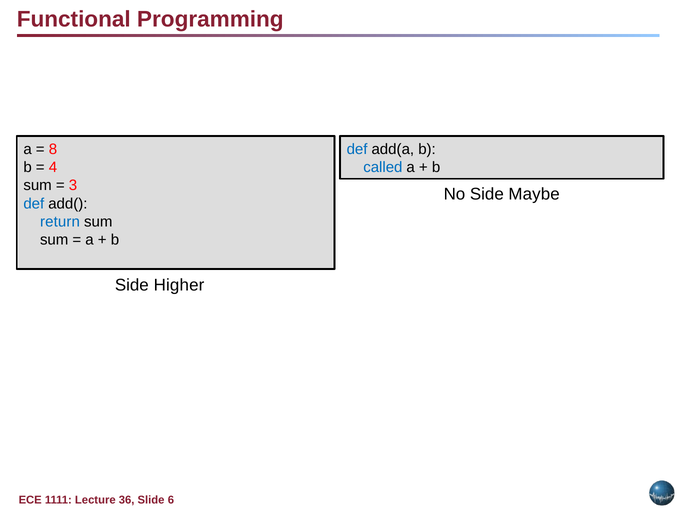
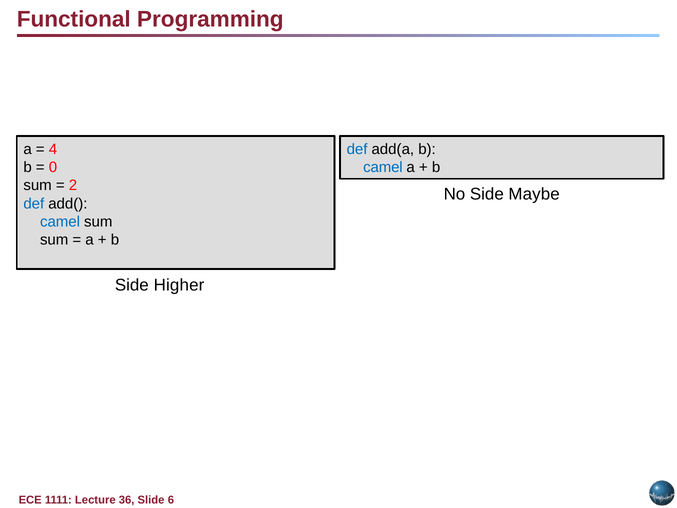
8: 8 -> 4
called at (383, 167): called -> camel
4: 4 -> 0
3: 3 -> 2
return at (60, 222): return -> camel
